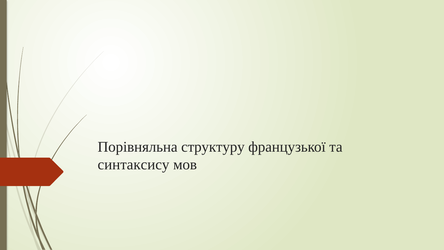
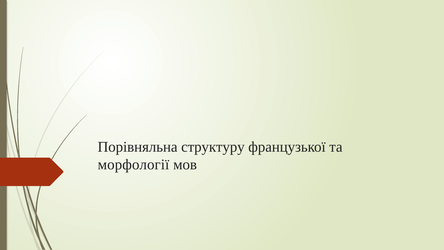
синтаксису: синтаксису -> морфології
